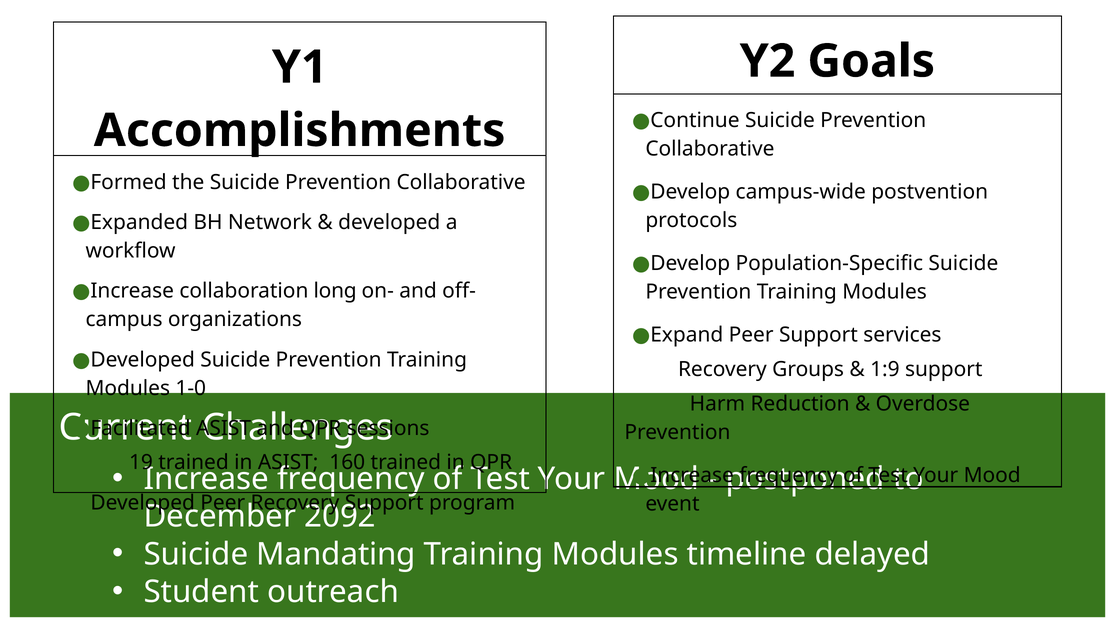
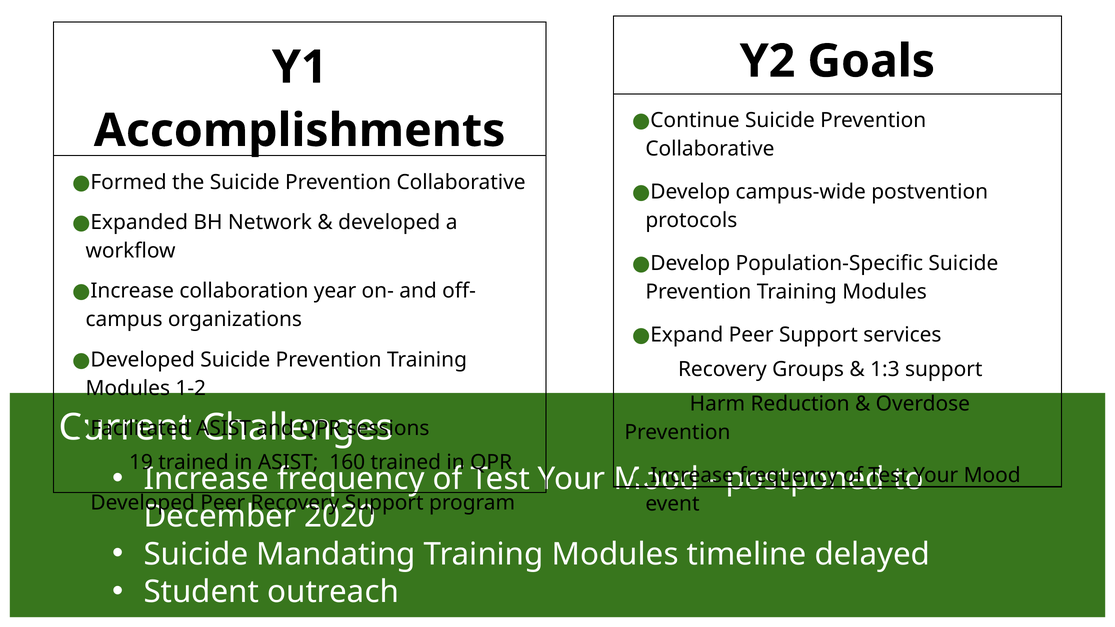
long: long -> year
1:9: 1:9 -> 1:3
1-0: 1-0 -> 1-2
2092: 2092 -> 2020
